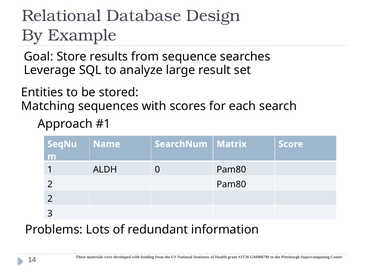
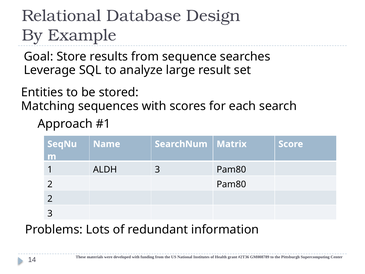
ALDH 0: 0 -> 3
